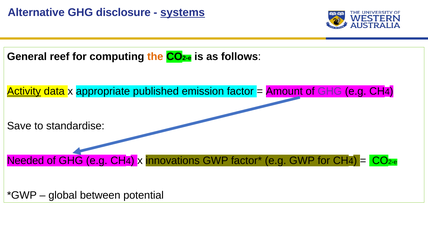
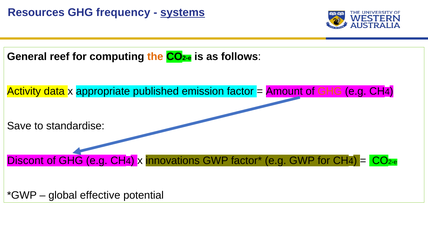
Alternative: Alternative -> Resources
disclosure: disclosure -> frequency
Activity underline: present -> none
GHG at (330, 91) colour: purple -> orange
Needed: Needed -> Discont
between: between -> effective
